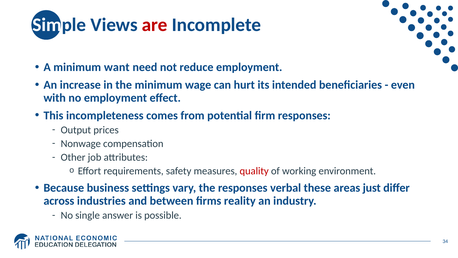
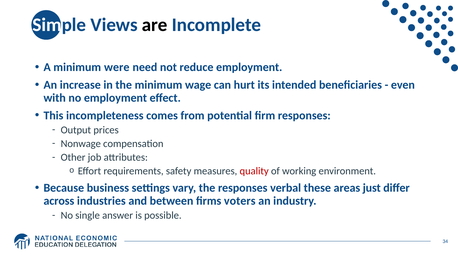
are colour: red -> black
want: want -> were
reality: reality -> voters
